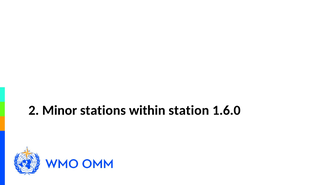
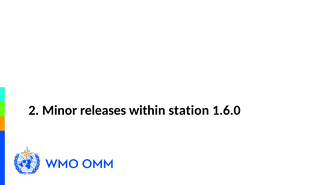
stations: stations -> releases
